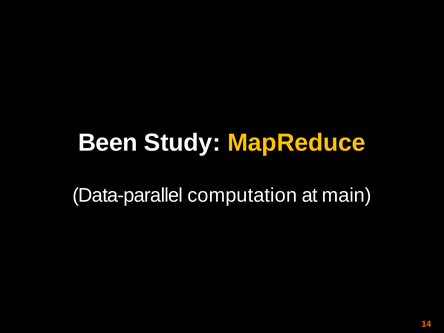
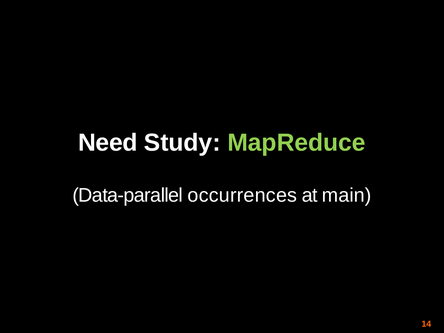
Been: Been -> Need
MapReduce colour: yellow -> light green
computation: computation -> occurrences
